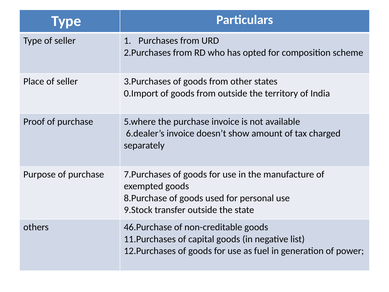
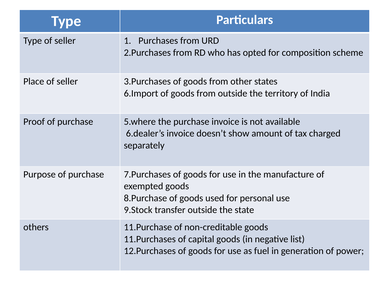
0.Import: 0.Import -> 6.Import
46.Purchase: 46.Purchase -> 11.Purchase
